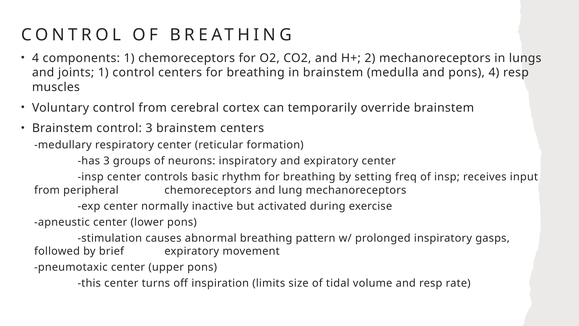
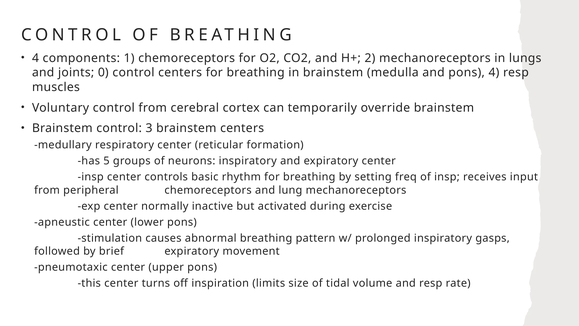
joints 1: 1 -> 0
has 3: 3 -> 5
